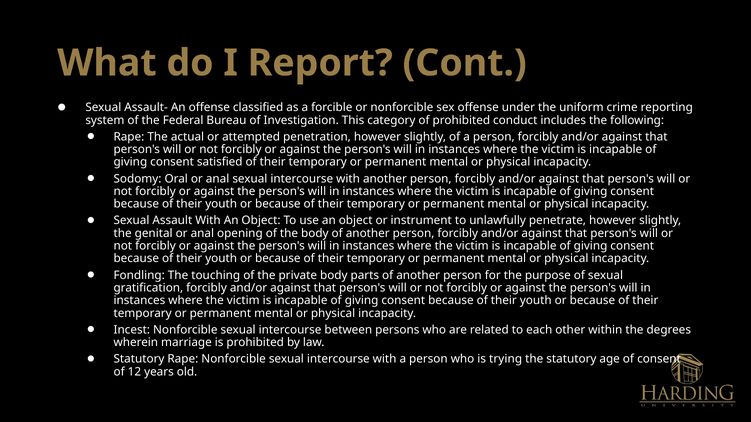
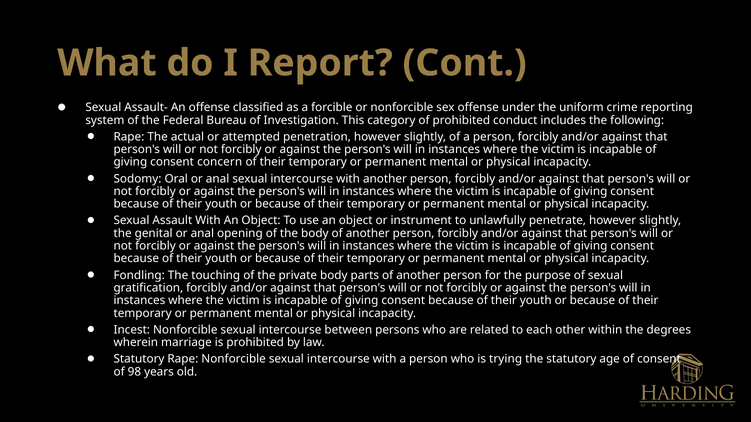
satisfied: satisfied -> concern
12: 12 -> 98
